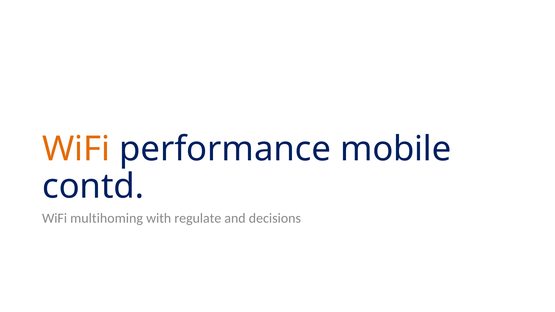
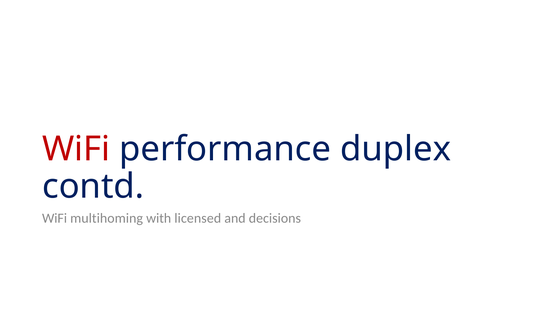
WiFi at (76, 149) colour: orange -> red
mobile: mobile -> duplex
regulate: regulate -> licensed
